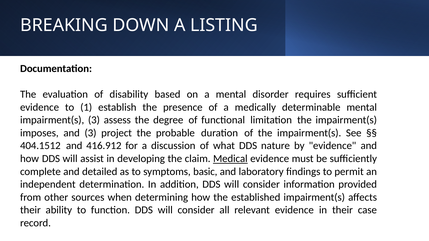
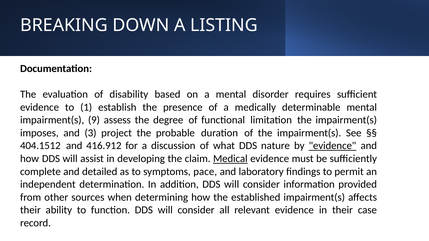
impairment(s 3: 3 -> 9
evidence at (332, 146) underline: none -> present
basic: basic -> pace
